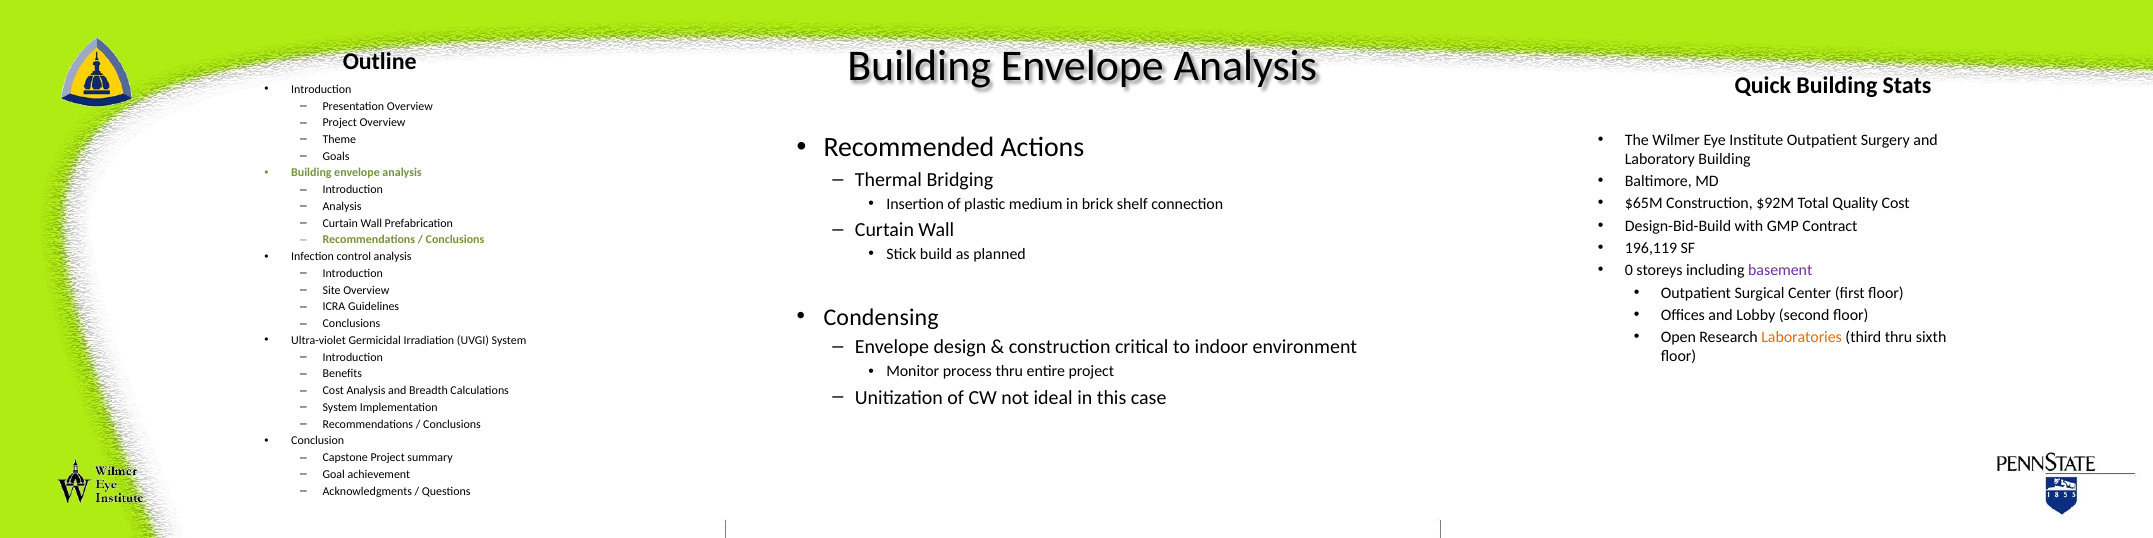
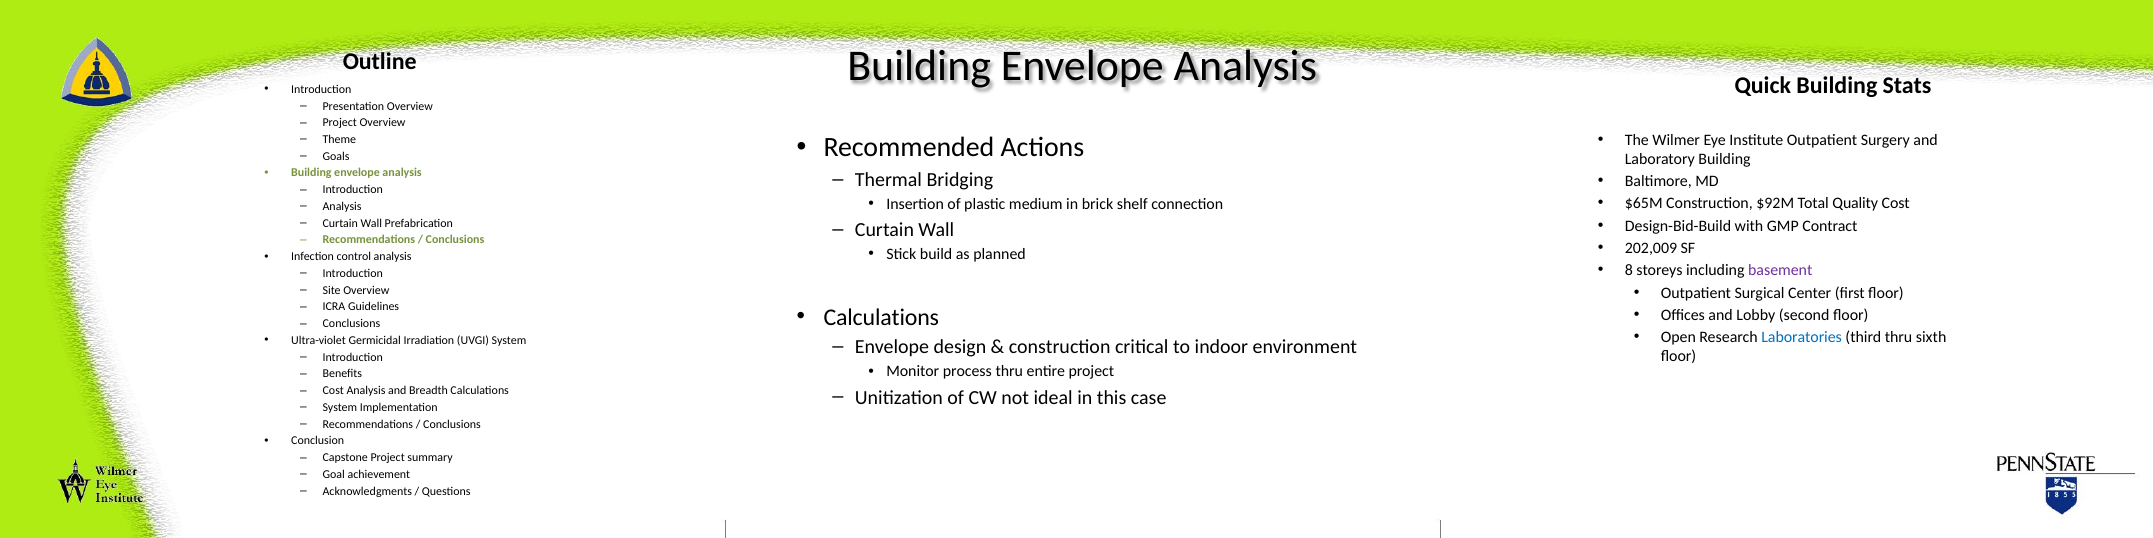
196,119: 196,119 -> 202,009
0: 0 -> 8
Condensing at (881, 317): Condensing -> Calculations
Laboratories colour: orange -> blue
